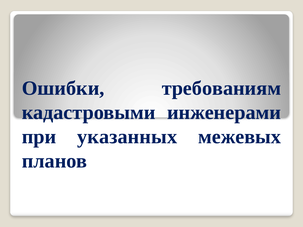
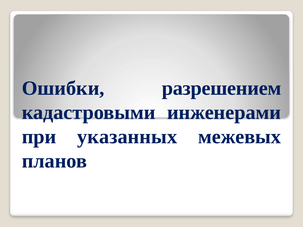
требованиям: требованиям -> разрешением
